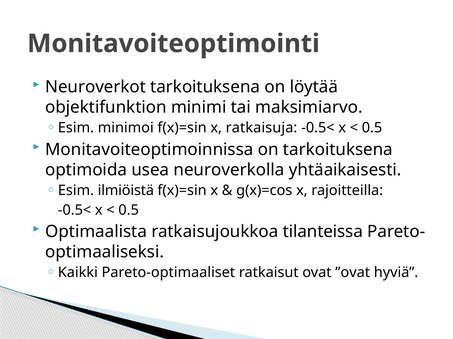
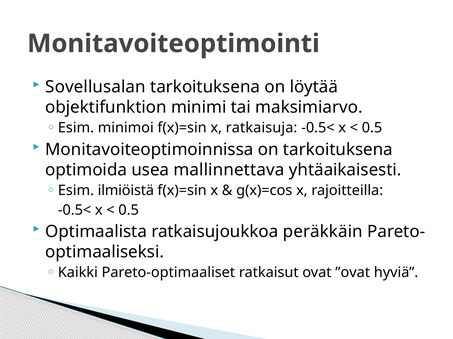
Neuroverkot: Neuroverkot -> Sovellusalan
neuroverkolla: neuroverkolla -> mallinnettava
tilanteissa: tilanteissa -> peräkkäin
